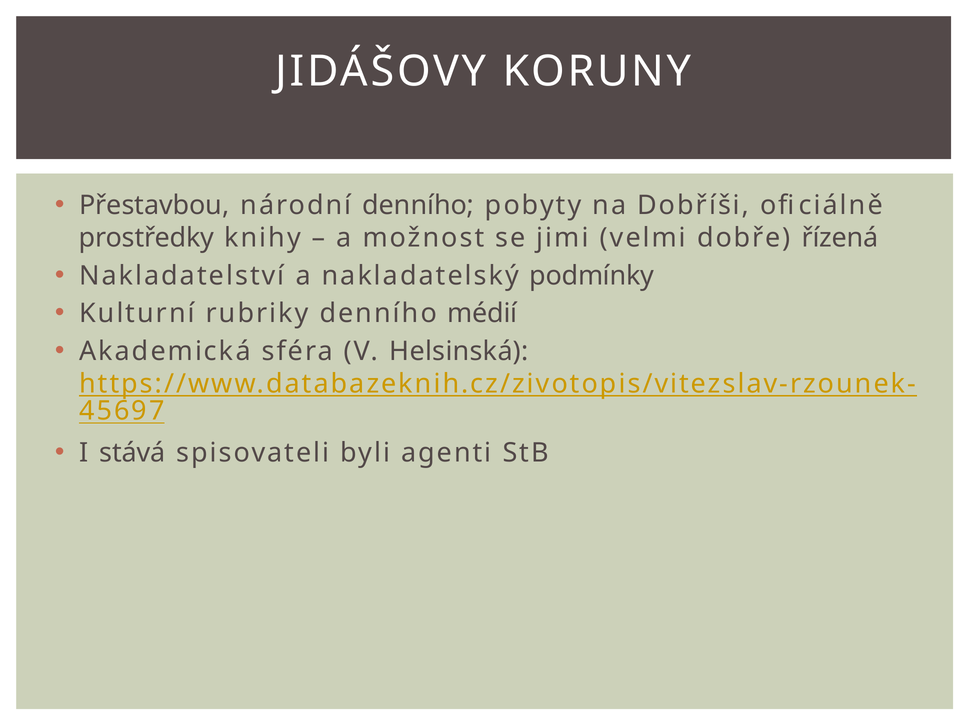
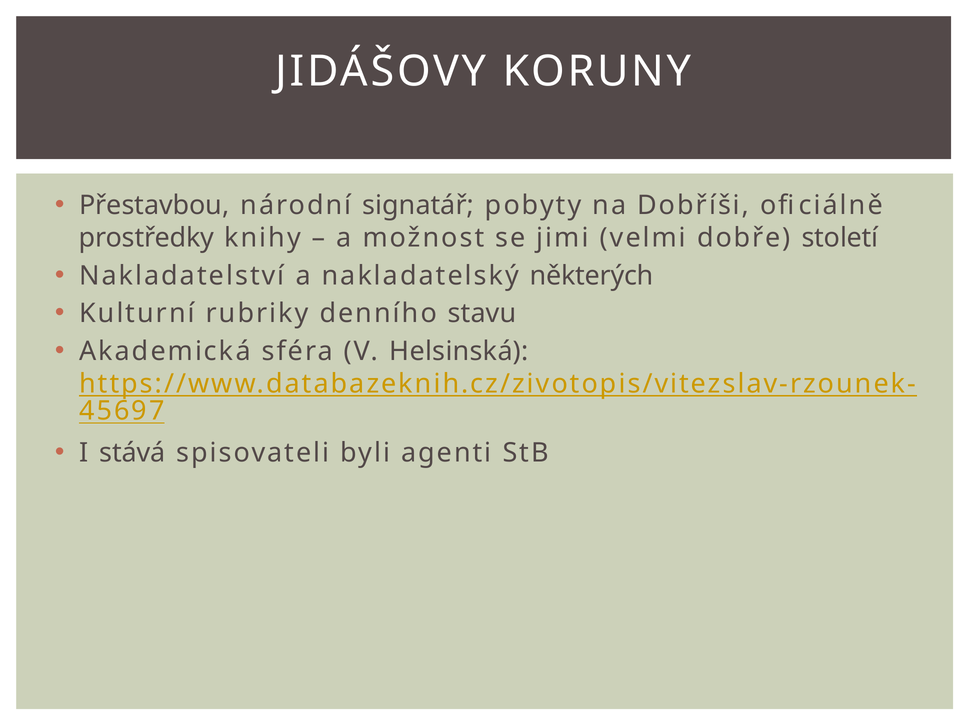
národní denního: denního -> signatář
řízená: řízená -> století
podmínky: podmínky -> některých
médií: médií -> stavu
